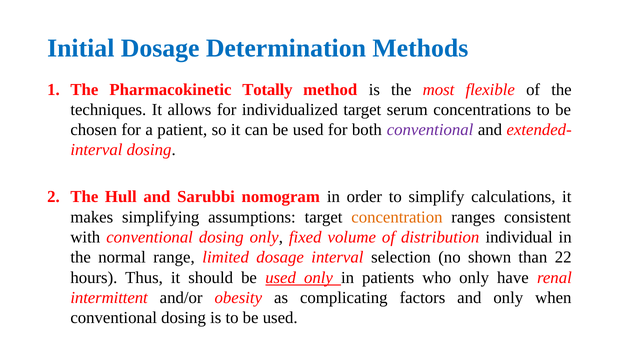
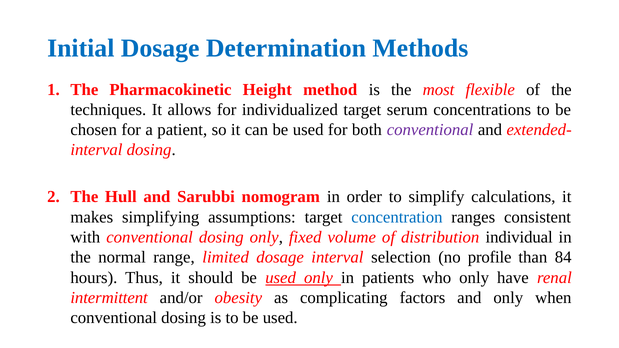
Totally: Totally -> Height
concentration colour: orange -> blue
shown: shown -> profile
22: 22 -> 84
